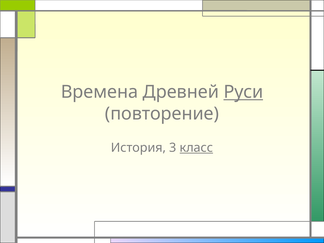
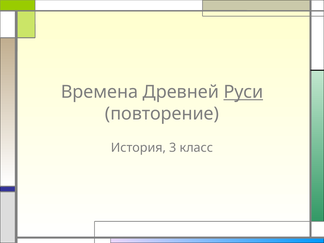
класс underline: present -> none
